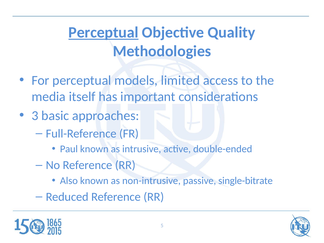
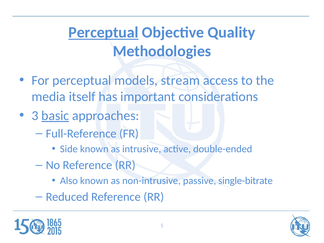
limited: limited -> stream
basic underline: none -> present
Paul: Paul -> Side
